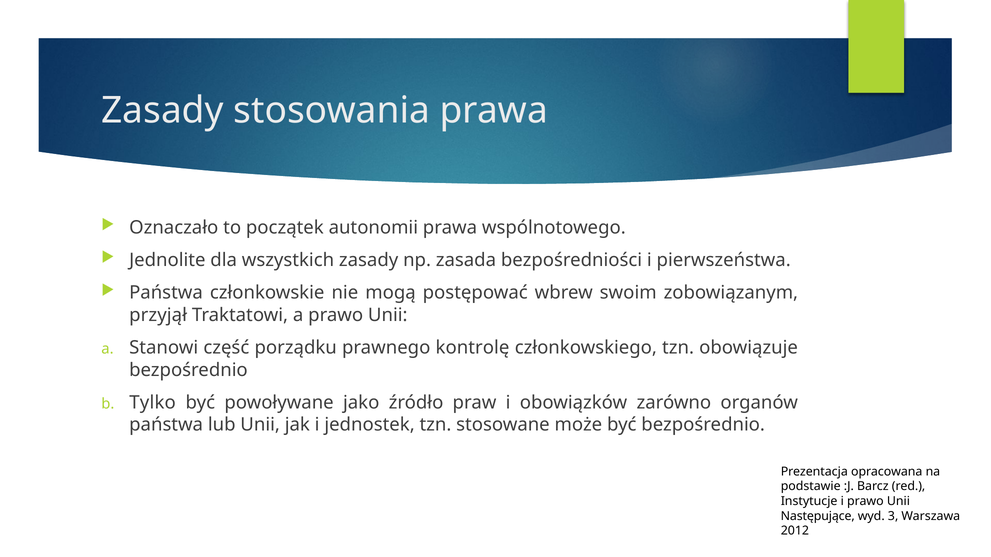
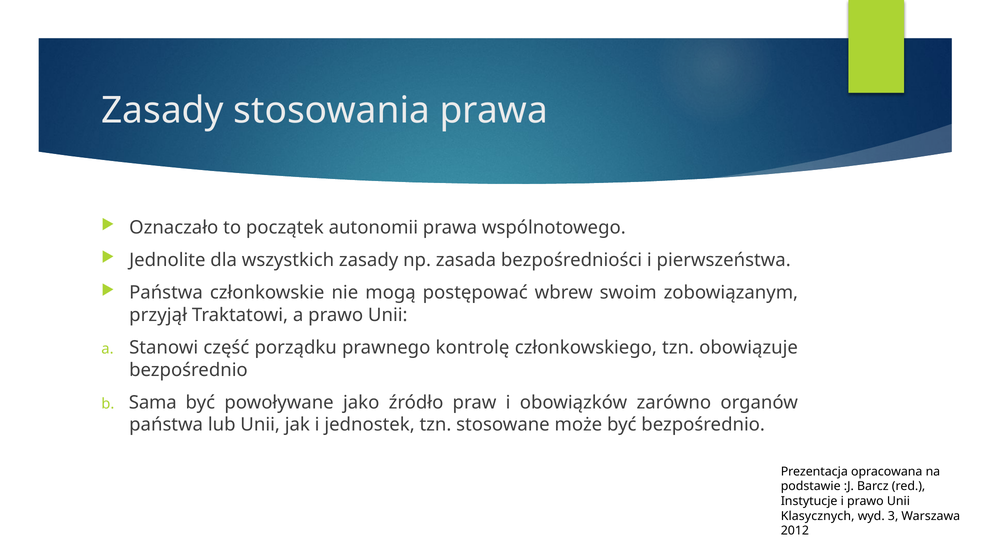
Tylko: Tylko -> Sama
Następujące: Następujące -> Klasycznych
